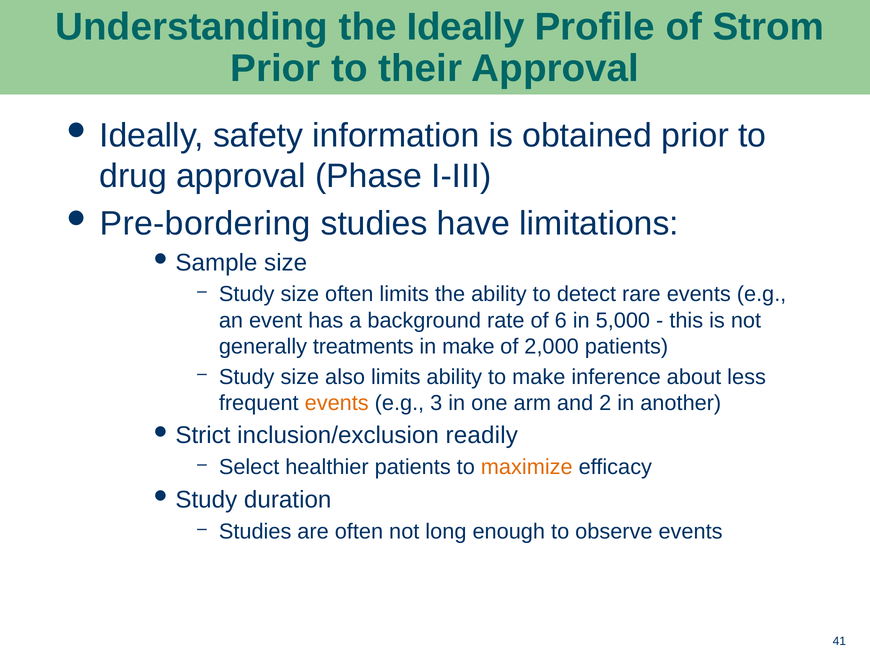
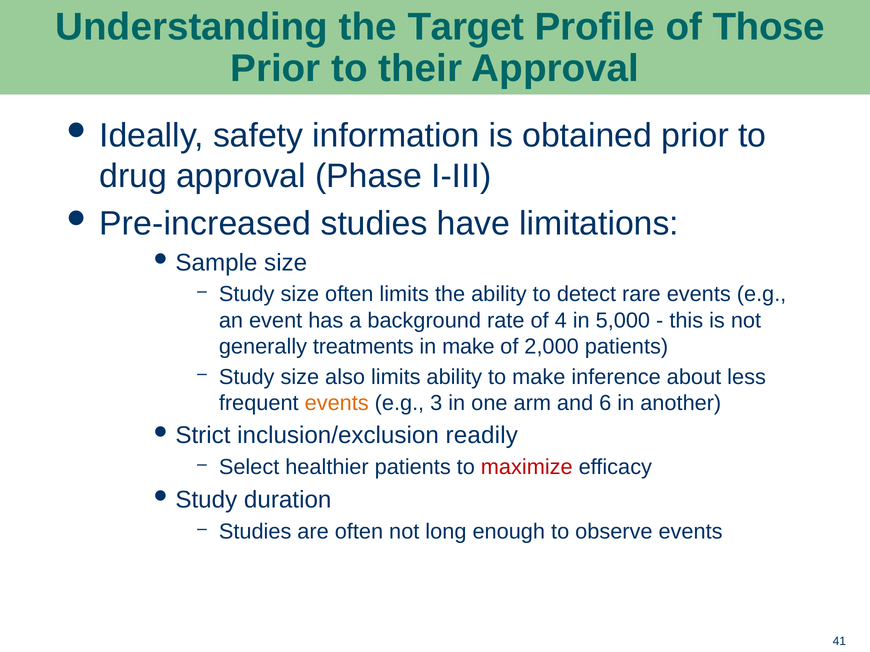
the Ideally: Ideally -> Target
Strom: Strom -> Those
Pre-bordering: Pre-bordering -> Pre-increased
6: 6 -> 4
2: 2 -> 6
maximize colour: orange -> red
